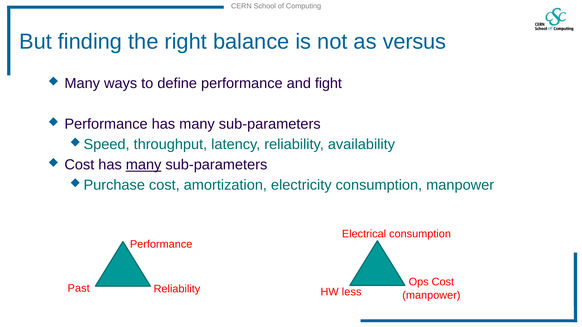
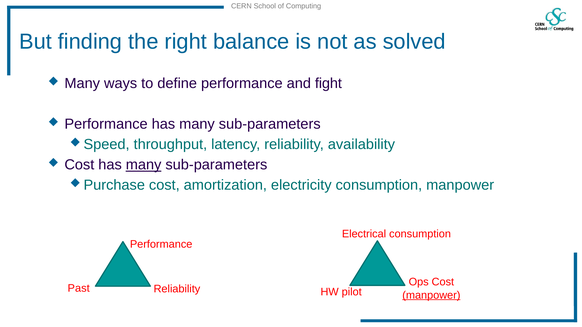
versus: versus -> solved
less: less -> pilot
manpower at (431, 295) underline: none -> present
